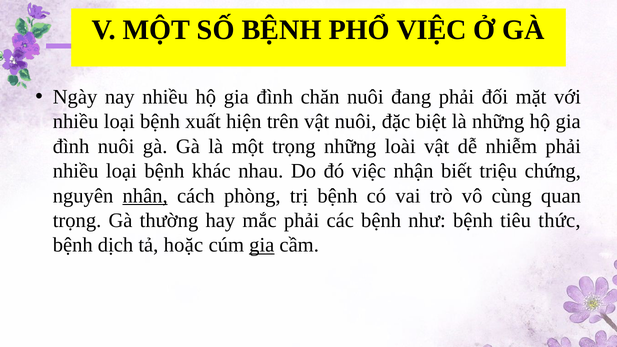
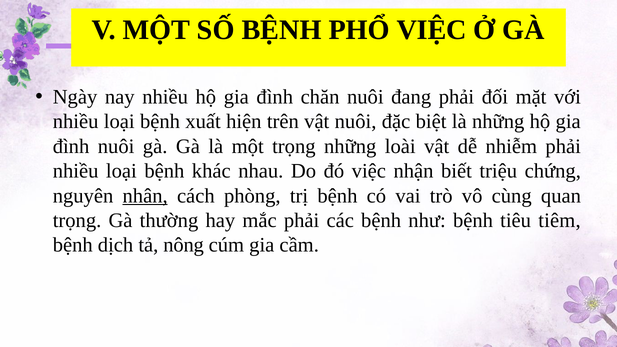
thức: thức -> tiêm
hoặc: hoặc -> nông
gia at (262, 245) underline: present -> none
